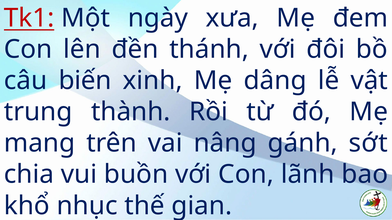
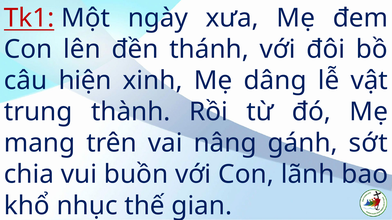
biến: biến -> hiện
